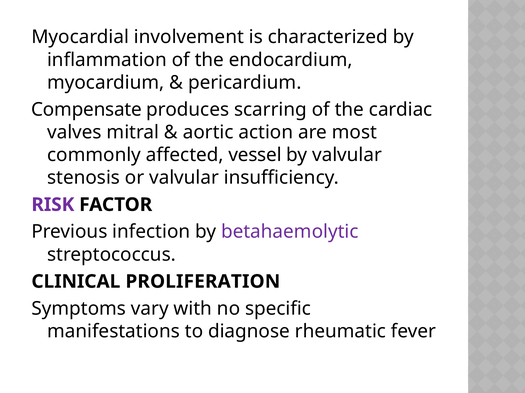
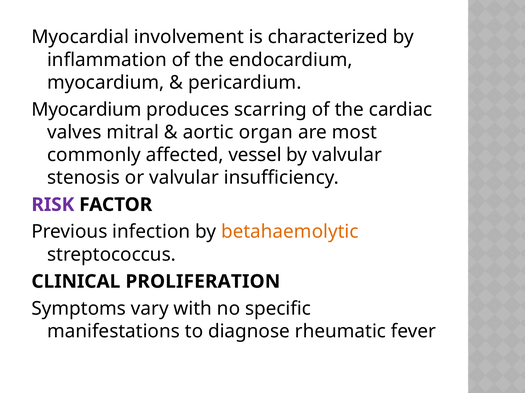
Compensate at (86, 110): Compensate -> Myocardium
action: action -> organ
betahaemolytic colour: purple -> orange
